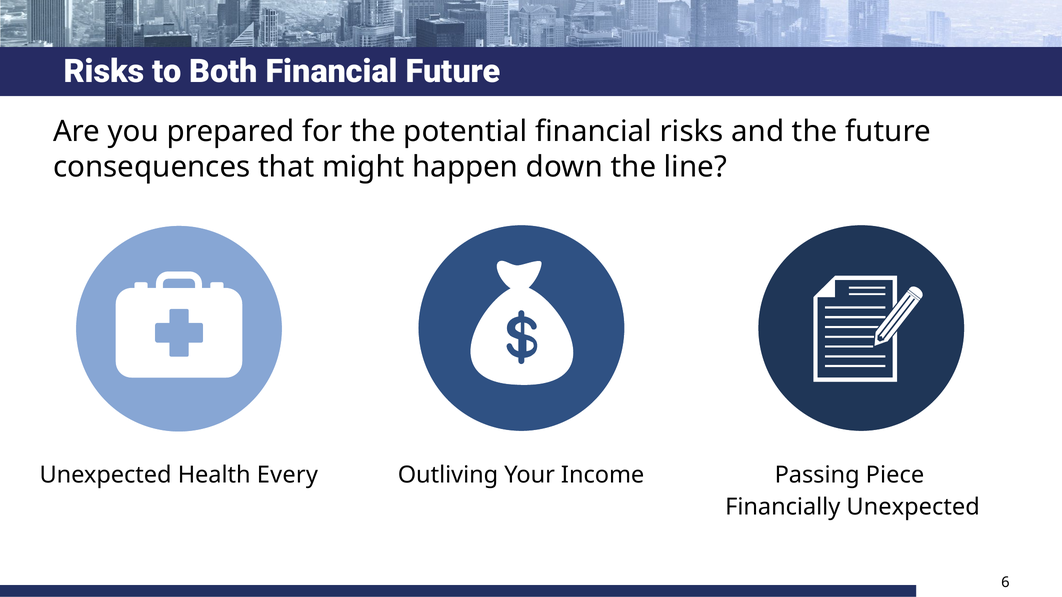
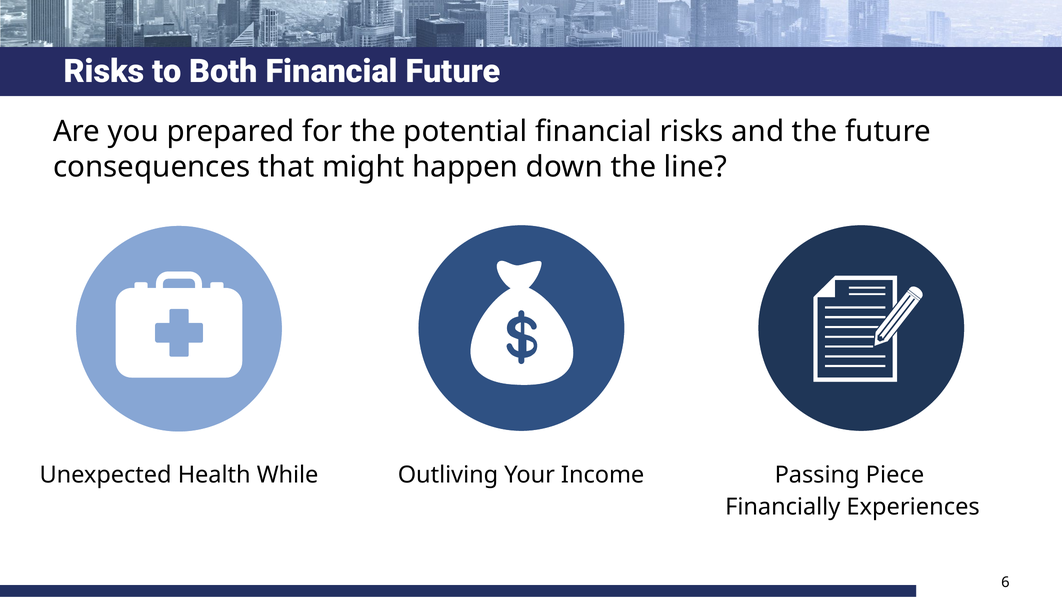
Every: Every -> While
Financially Unexpected: Unexpected -> Experiences
